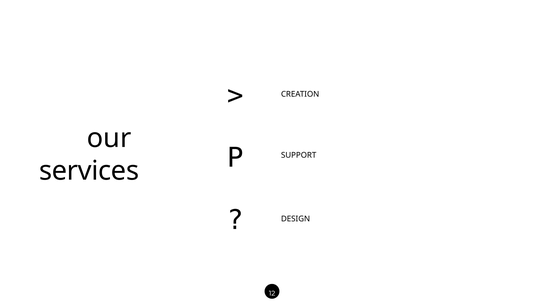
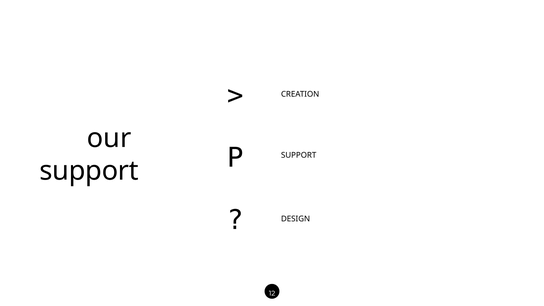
services at (89, 171): services -> support
